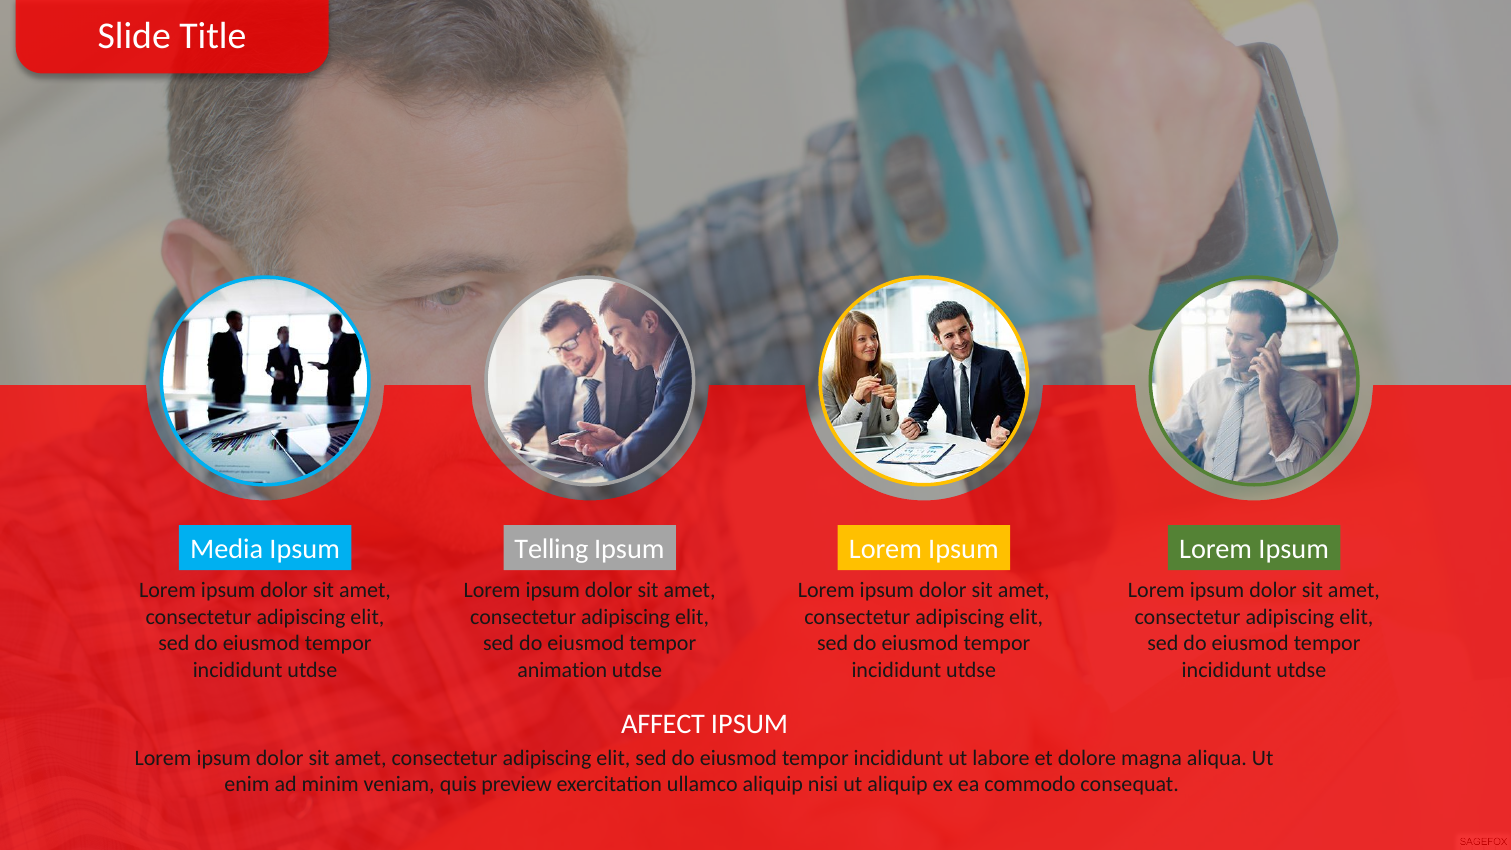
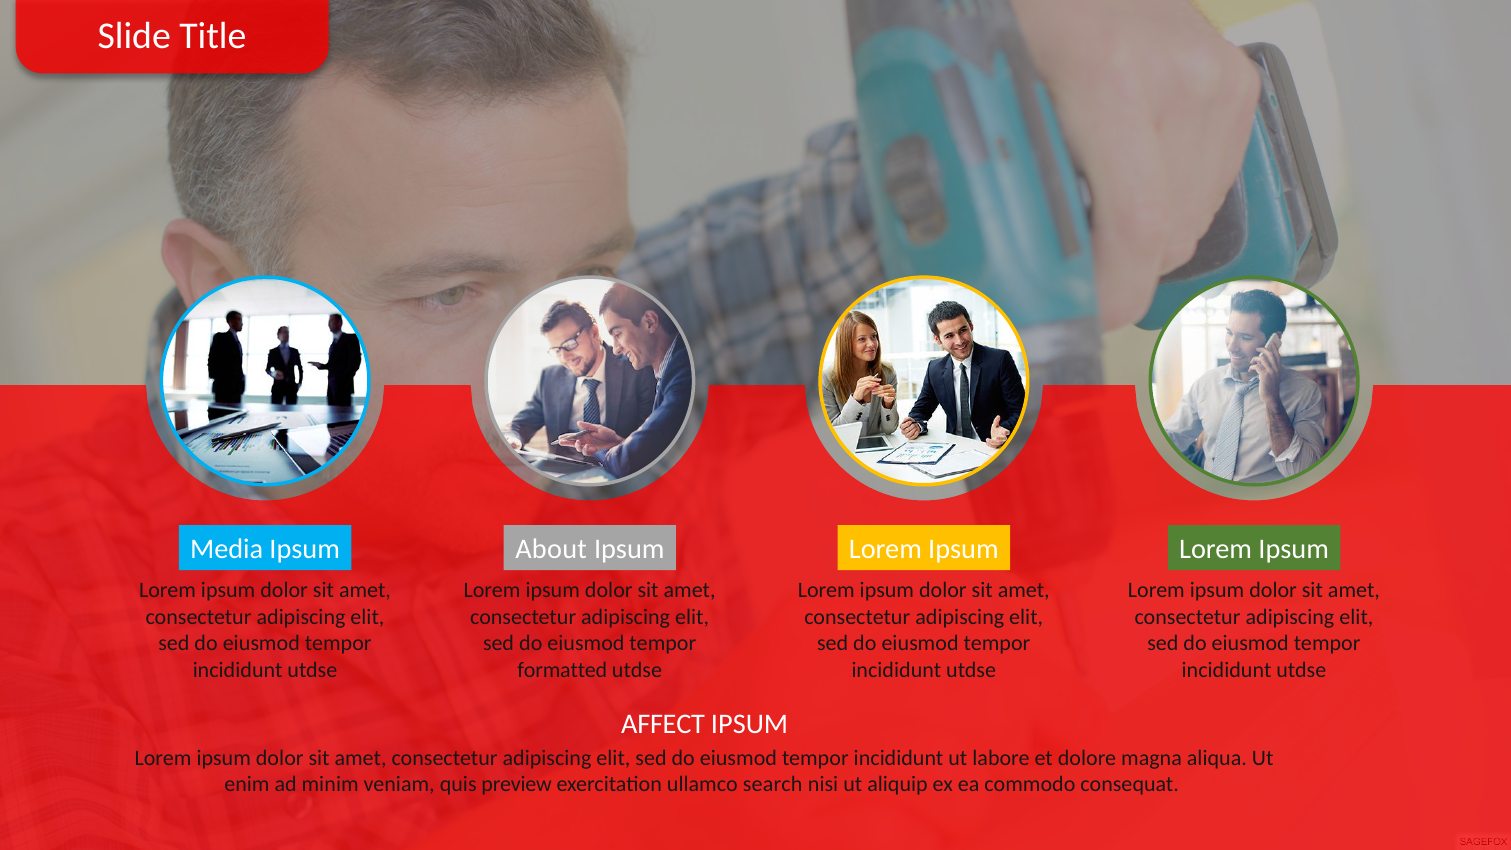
Telling: Telling -> About
animation: animation -> formatted
ullamco aliquip: aliquip -> search
